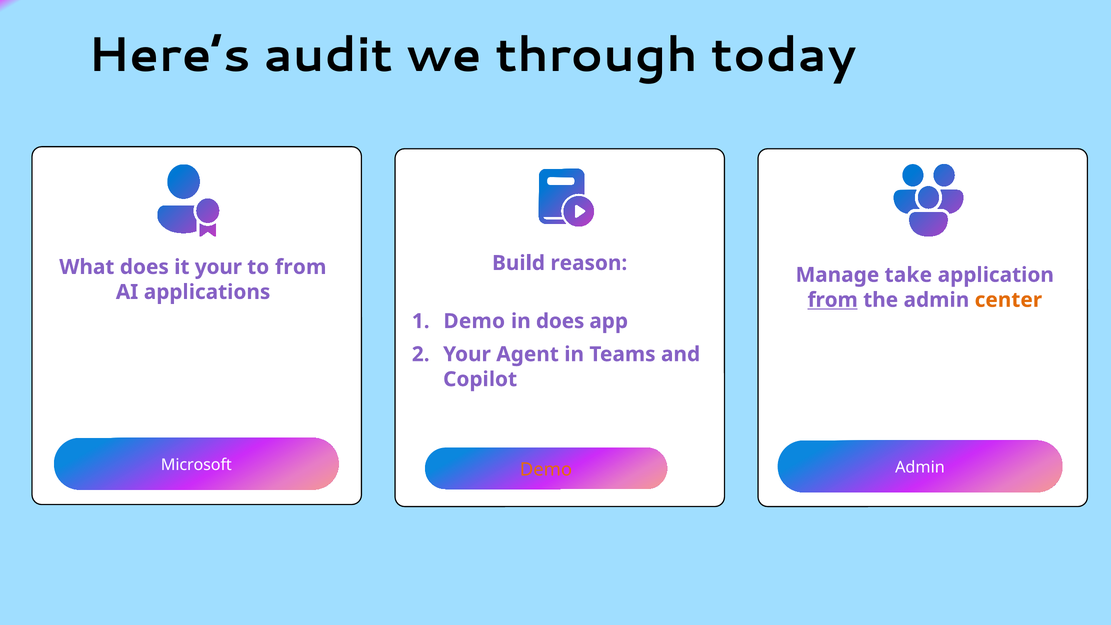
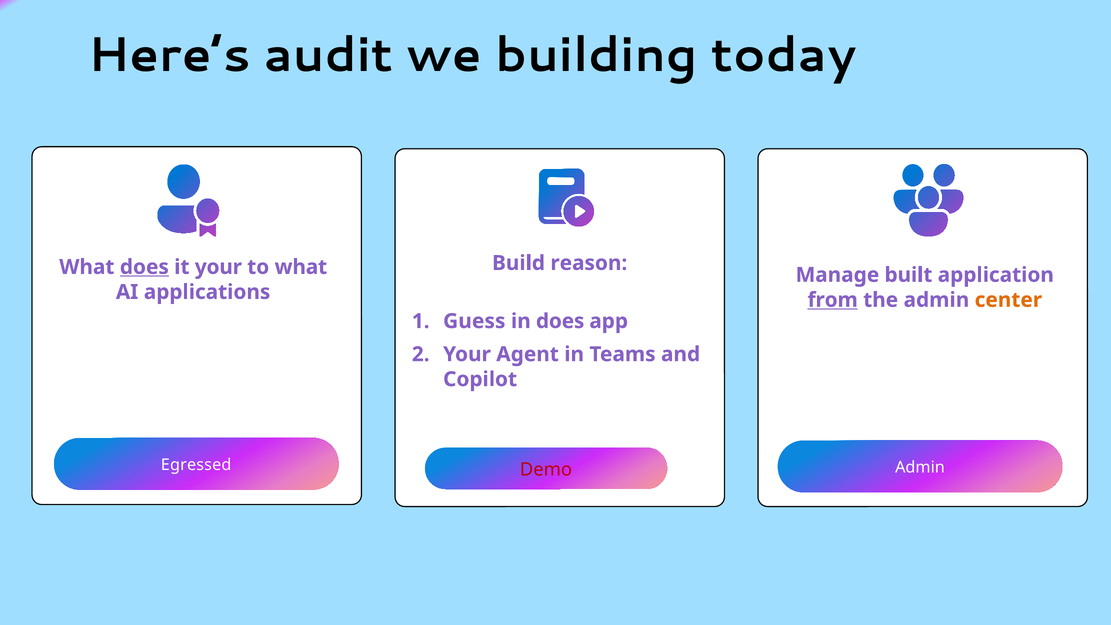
through: through -> building
does at (144, 267) underline: none -> present
to from: from -> what
take: take -> built
Demo at (474, 321): Demo -> Guess
Microsoft: Microsoft -> Egressed
Demo at (546, 469) colour: orange -> red
